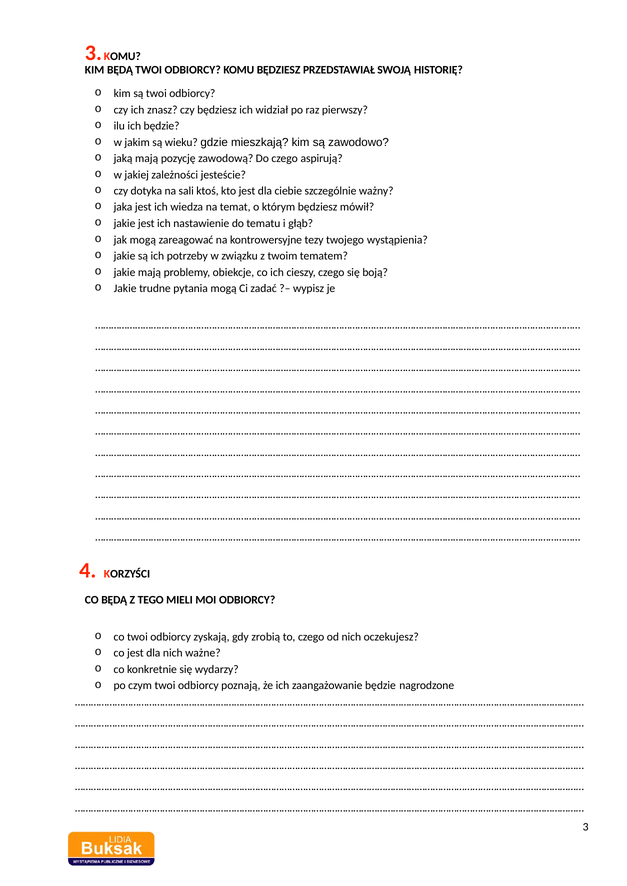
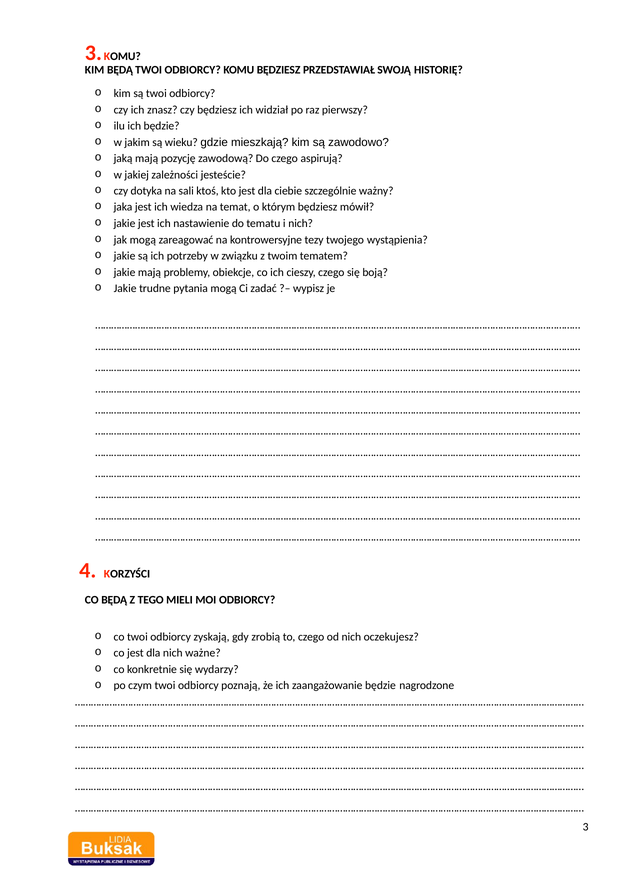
i głąb: głąb -> nich
